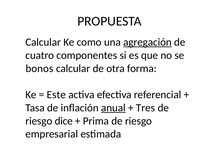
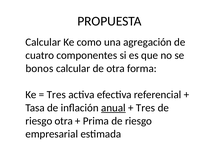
agregación underline: present -> none
Este at (56, 95): Este -> Tres
riesgo dice: dice -> otra
